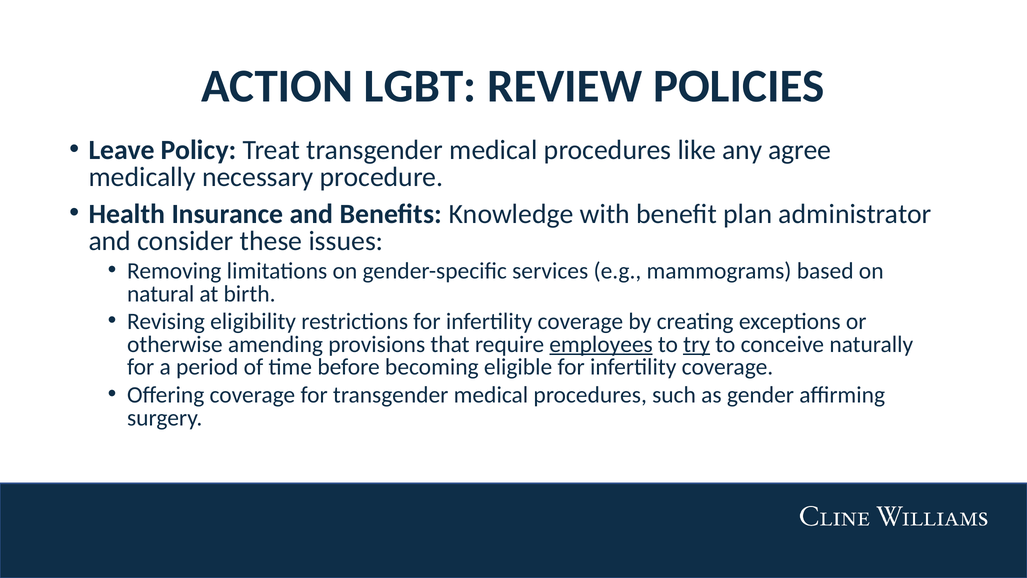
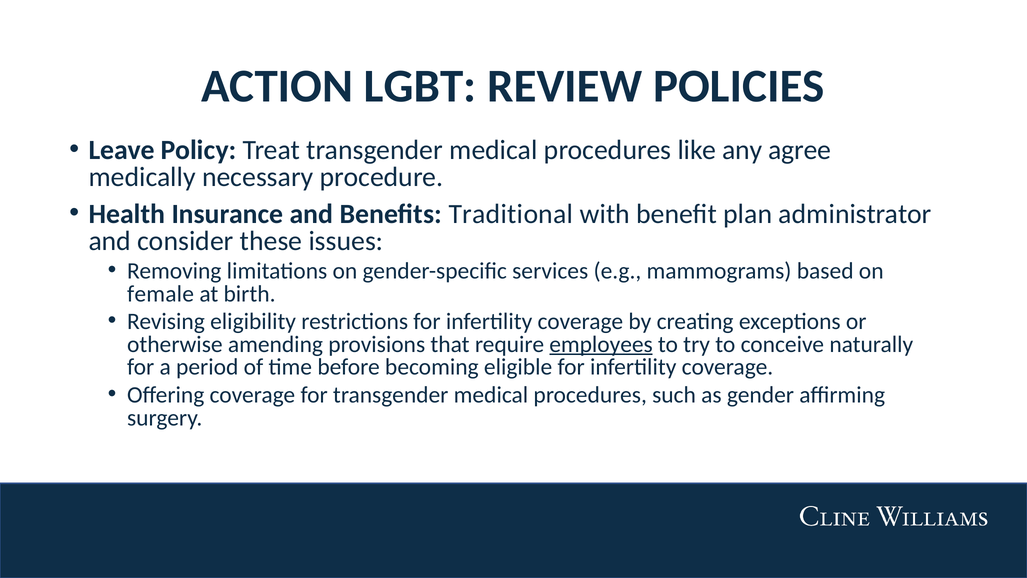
Knowledge: Knowledge -> Traditional
natural: natural -> female
try underline: present -> none
